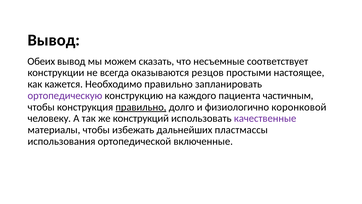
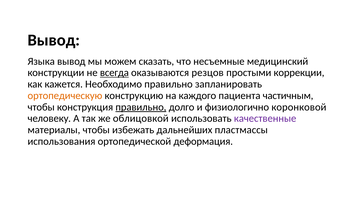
Обеих: Обеих -> Языка
соответствует: соответствует -> медицинский
всегда underline: none -> present
настоящее: настоящее -> коррекции
ортопедическую colour: purple -> orange
конструкций: конструкций -> облицовкой
включенные: включенные -> деформация
